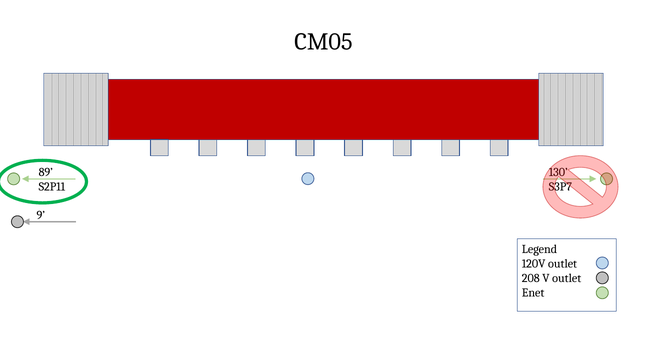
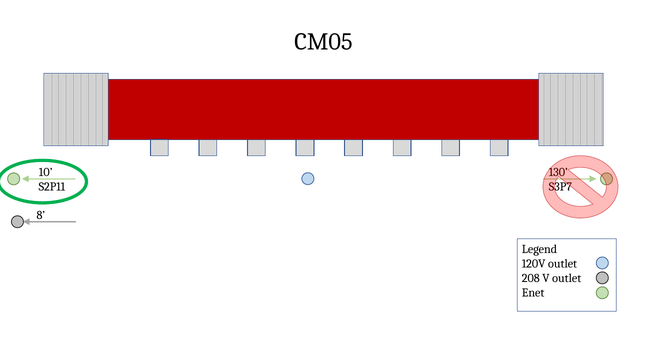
89: 89 -> 10
9: 9 -> 8
